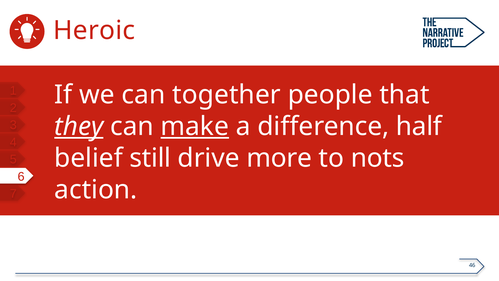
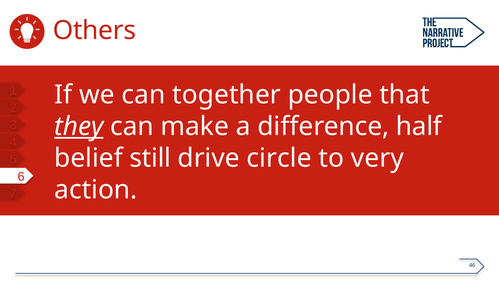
Heroic: Heroic -> Others
make underline: present -> none
more: more -> circle
nots: nots -> very
